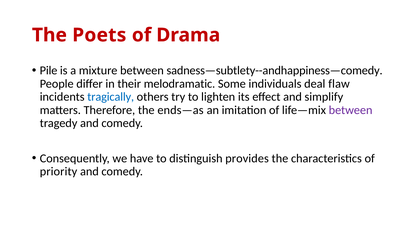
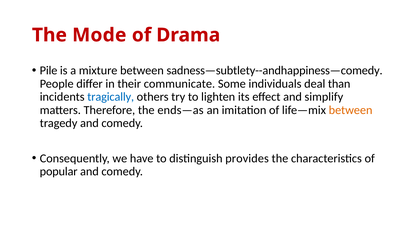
Poets: Poets -> Mode
melodramatic: melodramatic -> communicate
flaw: flaw -> than
between at (351, 110) colour: purple -> orange
priority: priority -> popular
